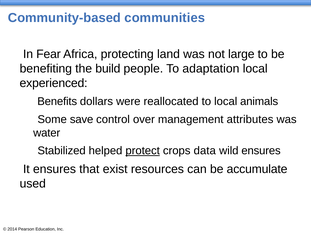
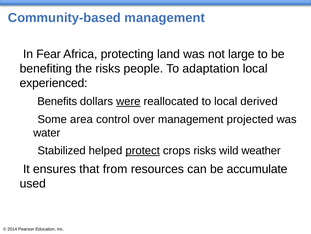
Community-based communities: communities -> management
the build: build -> risks
were underline: none -> present
animals: animals -> derived
save: save -> area
attributes: attributes -> projected
crops data: data -> risks
wild ensures: ensures -> weather
exist: exist -> from
